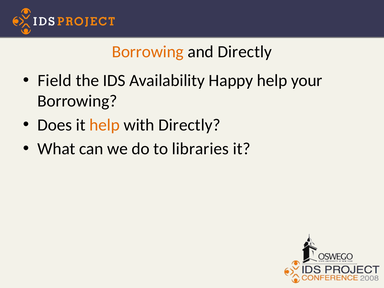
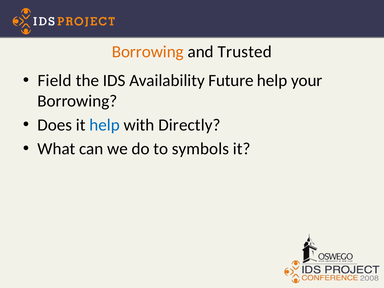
and Directly: Directly -> Trusted
Happy: Happy -> Future
help at (105, 125) colour: orange -> blue
libraries: libraries -> symbols
